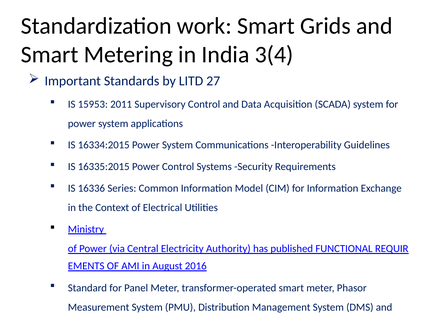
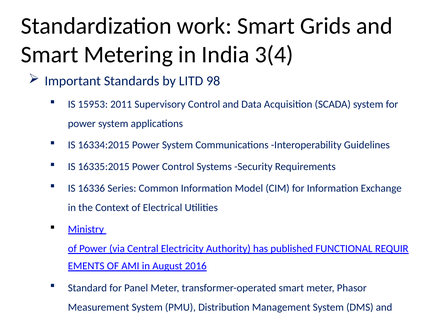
27: 27 -> 98
